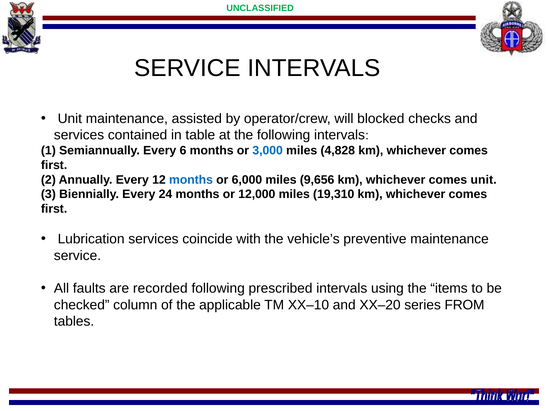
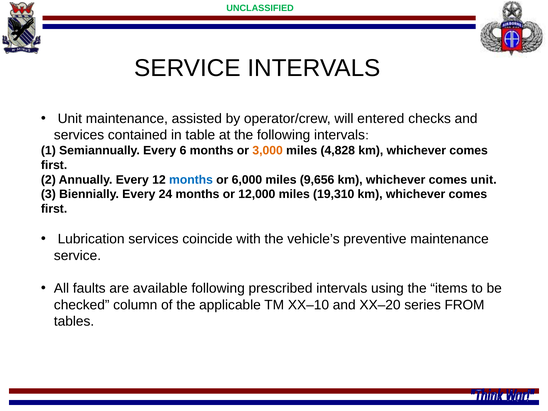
blocked: blocked -> entered
3,000 colour: blue -> orange
recorded: recorded -> available
